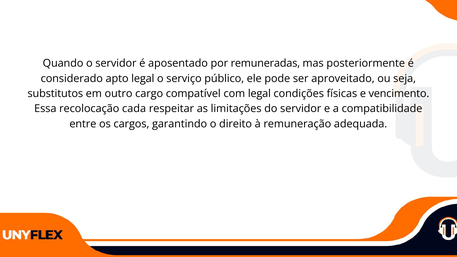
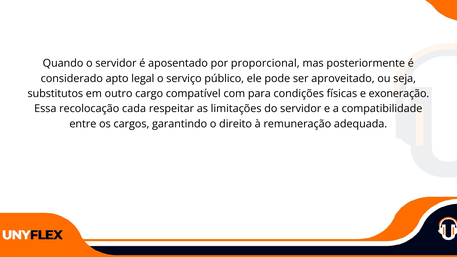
remuneradas: remuneradas -> proporcional
com legal: legal -> para
vencimento: vencimento -> exoneração
